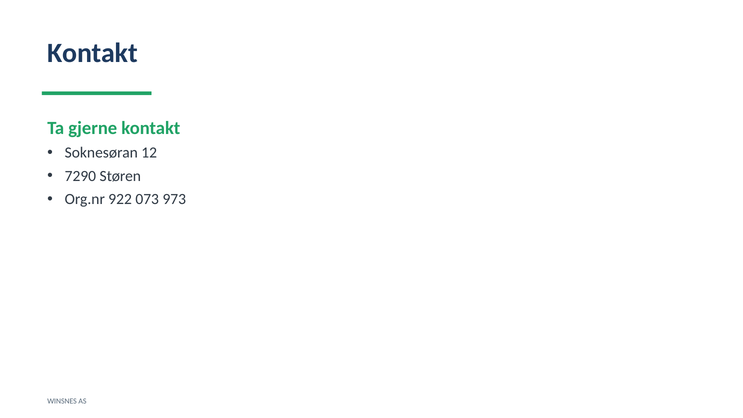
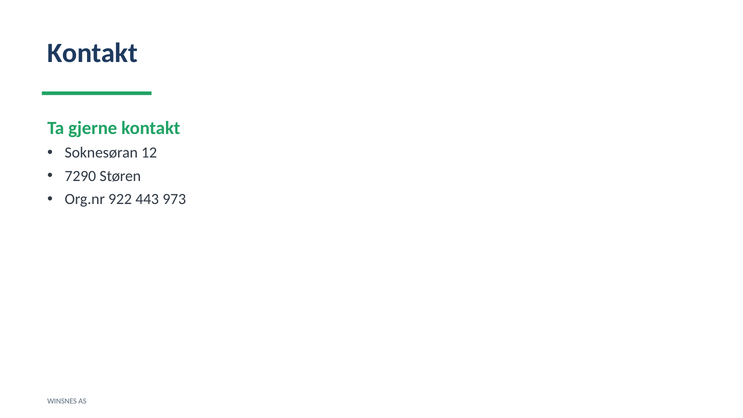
073: 073 -> 443
